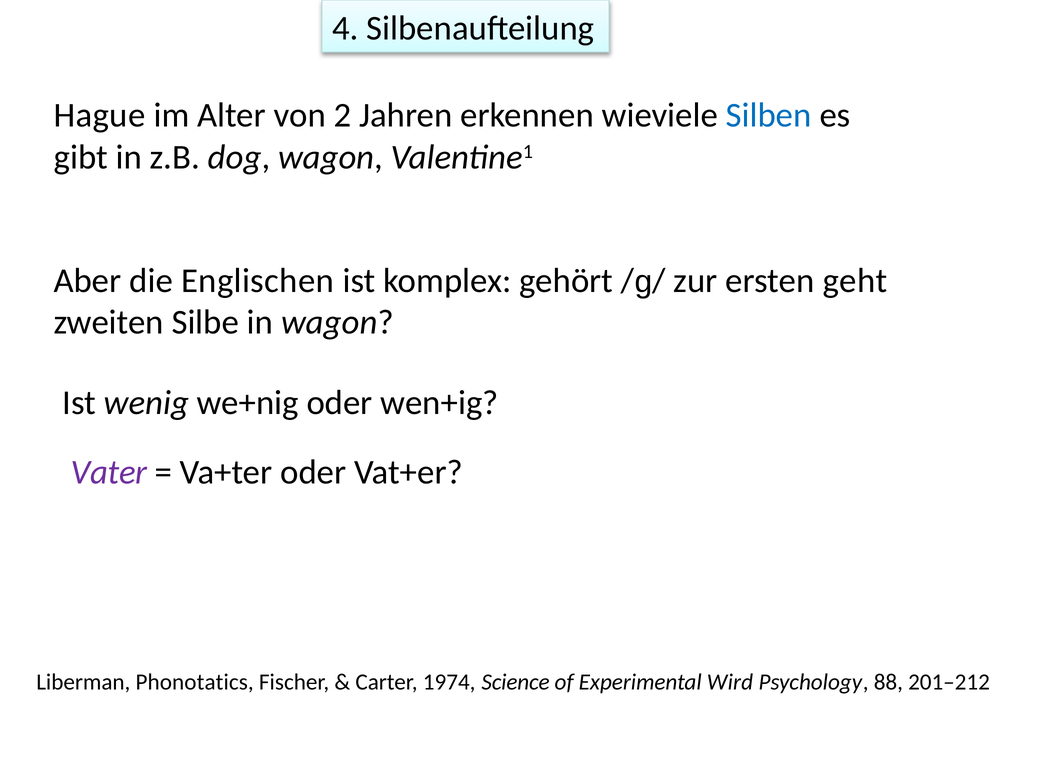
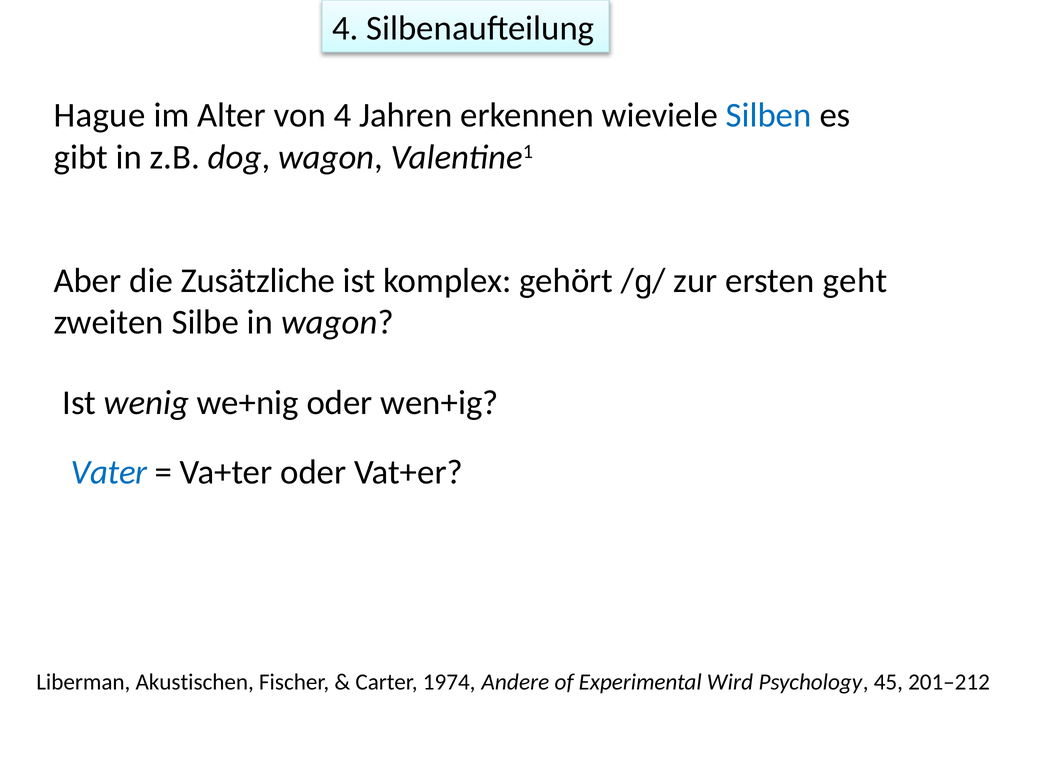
von 2: 2 -> 4
Englischen: Englischen -> Zusätzliche
Vater colour: purple -> blue
Phonotatics: Phonotatics -> Akustischen
Science: Science -> Andere
88: 88 -> 45
